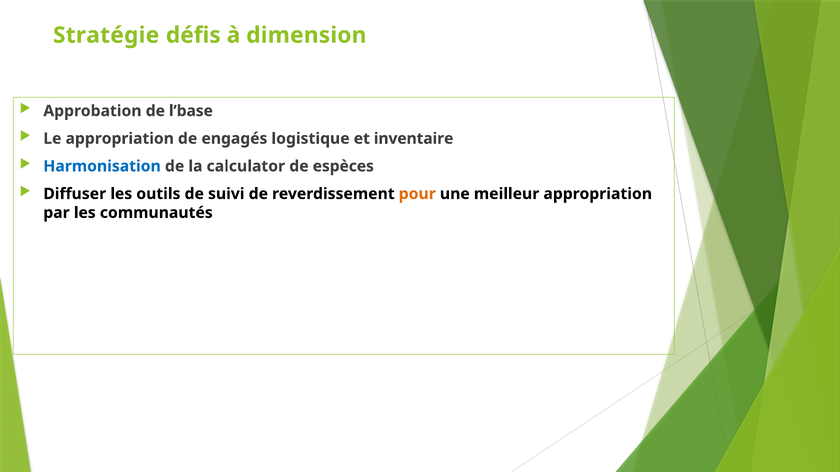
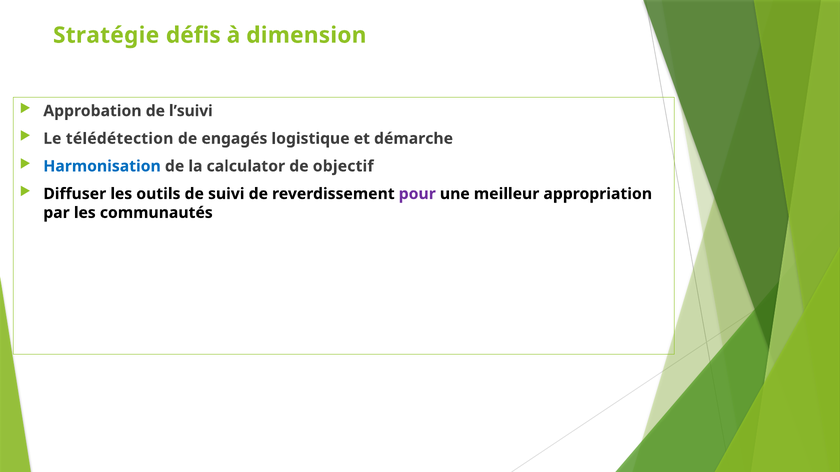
l’base: l’base -> l’suivi
Le appropriation: appropriation -> télédétection
inventaire: inventaire -> démarche
espèces: espèces -> objectif
pour colour: orange -> purple
